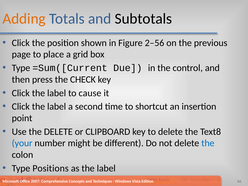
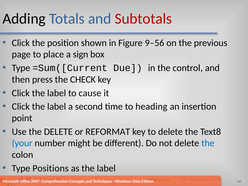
Adding colour: orange -> black
Subtotals colour: black -> red
2–56: 2–56 -> 9–56
grid: grid -> sign
shortcut: shortcut -> heading
CLIPBOARD: CLIPBOARD -> REFORMAT
